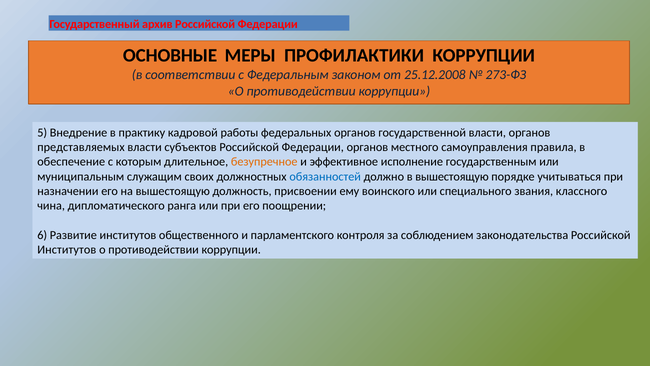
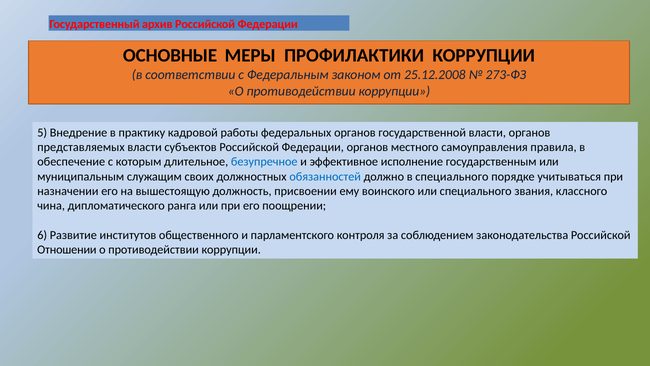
безупречное colour: orange -> blue
в вышестоящую: вышестоящую -> специального
Институтов at (67, 249): Институтов -> Отношении
